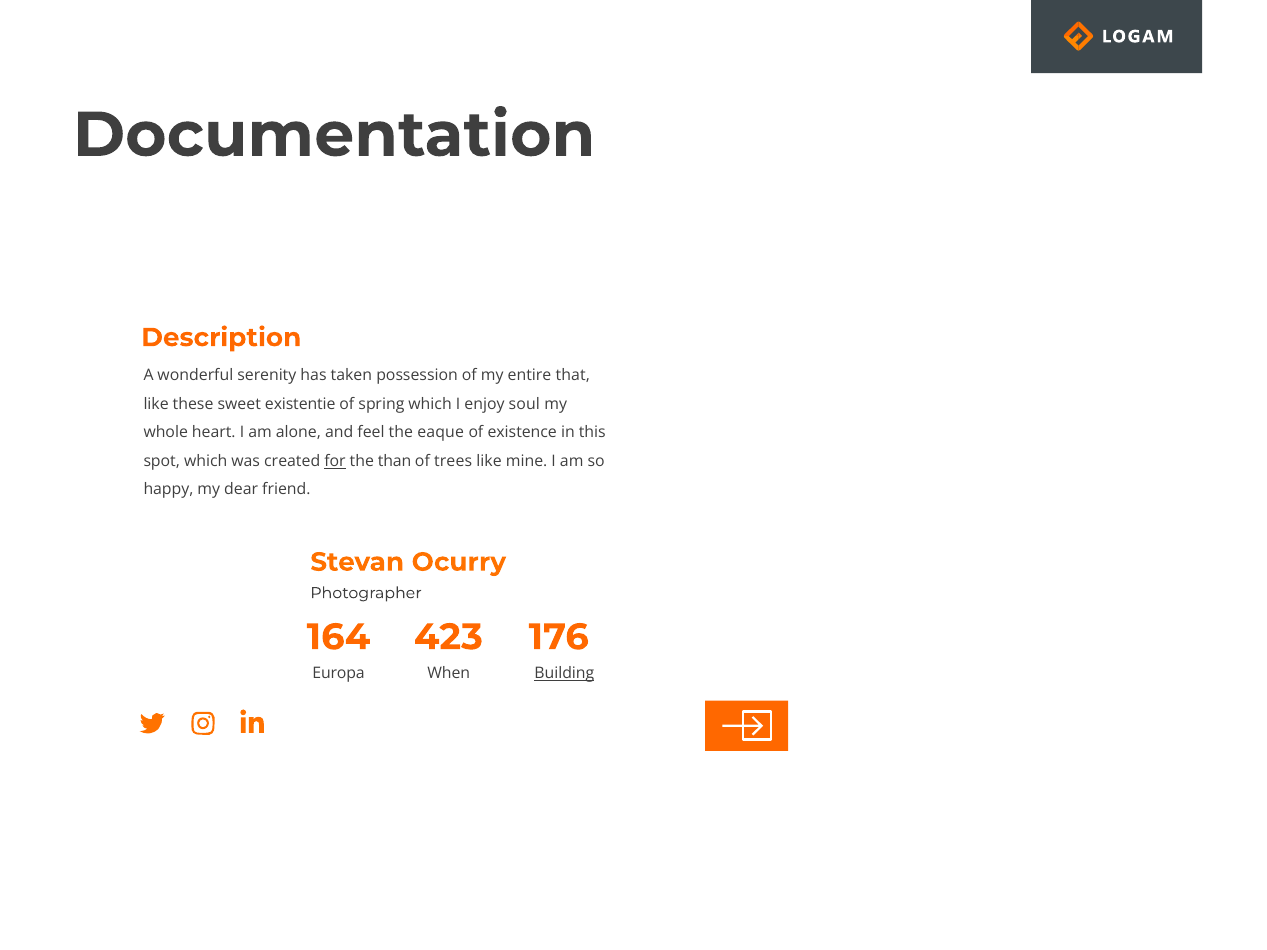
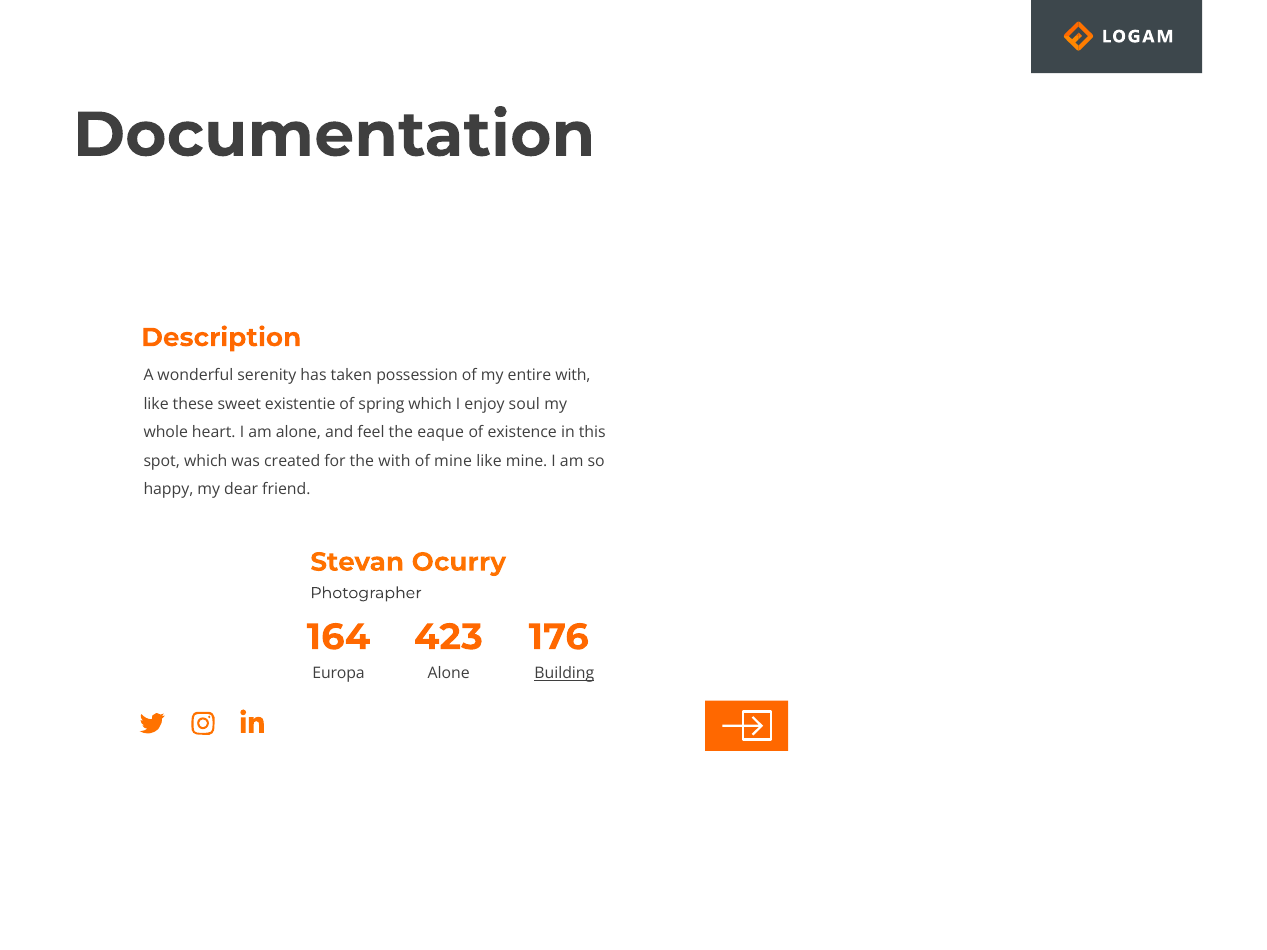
entire that: that -> with
for underline: present -> none
the than: than -> with
of trees: trees -> mine
When at (449, 673): When -> Alone
